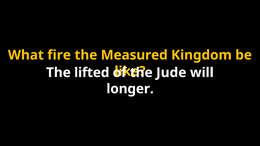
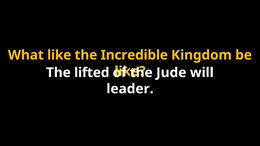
What fire: fire -> like
Measured: Measured -> Incredible
longer: longer -> leader
